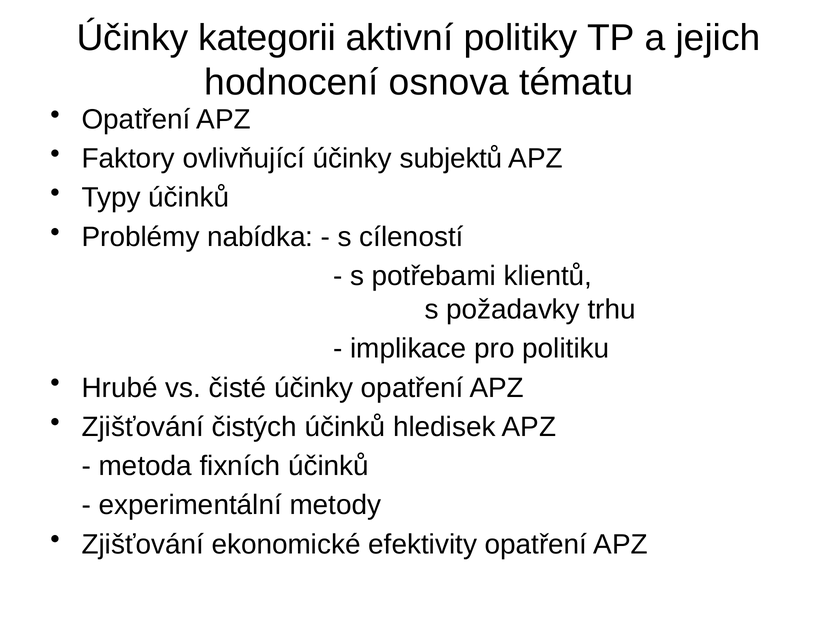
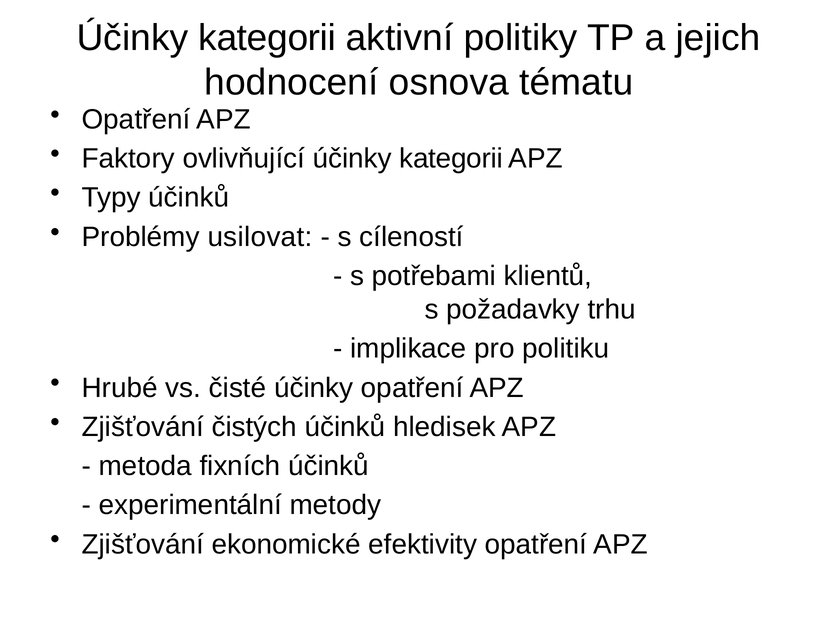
ovlivňující účinky subjektů: subjektů -> kategorii
nabídka: nabídka -> usilovat
